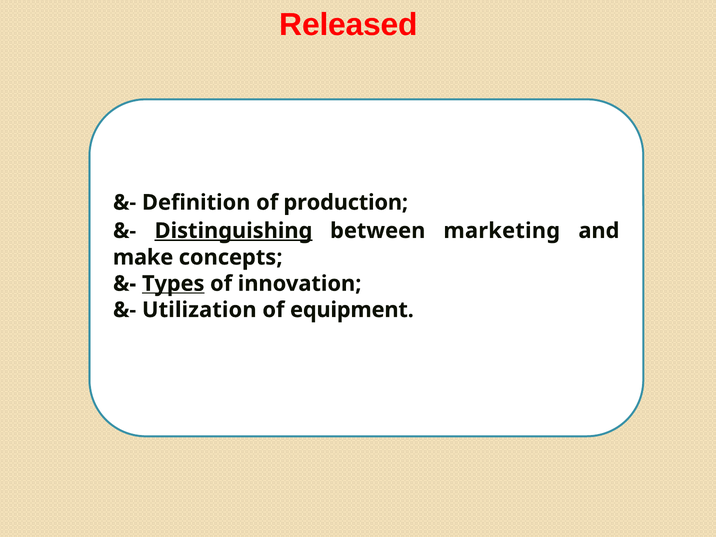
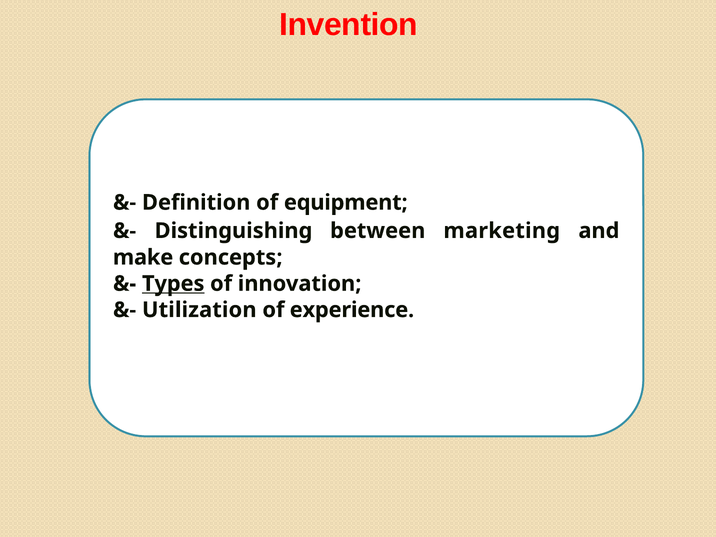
Released: Released -> Invention
production: production -> equipment
Distinguishing underline: present -> none
equipment: equipment -> experience
